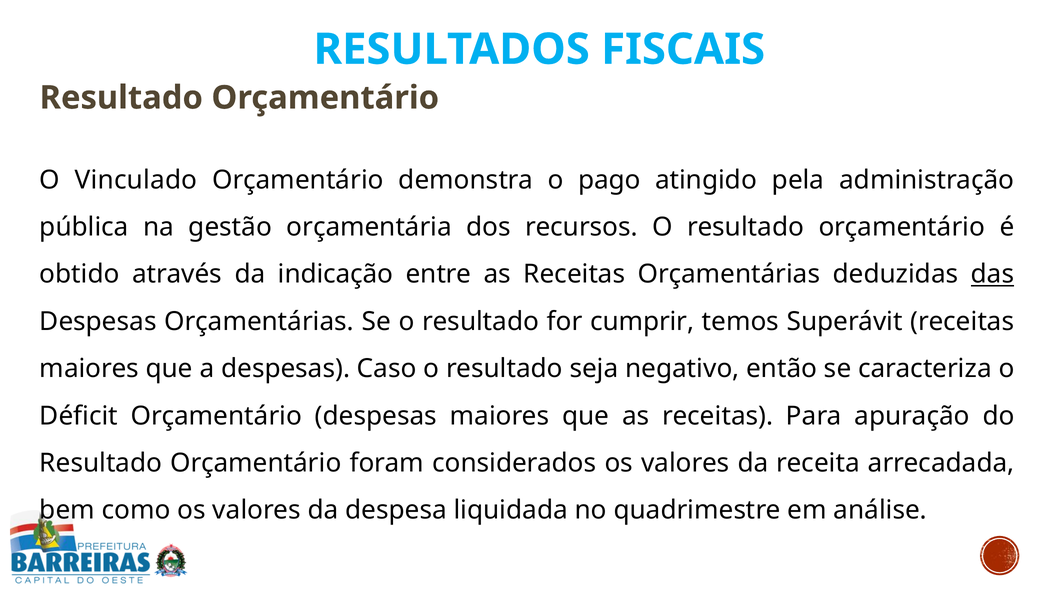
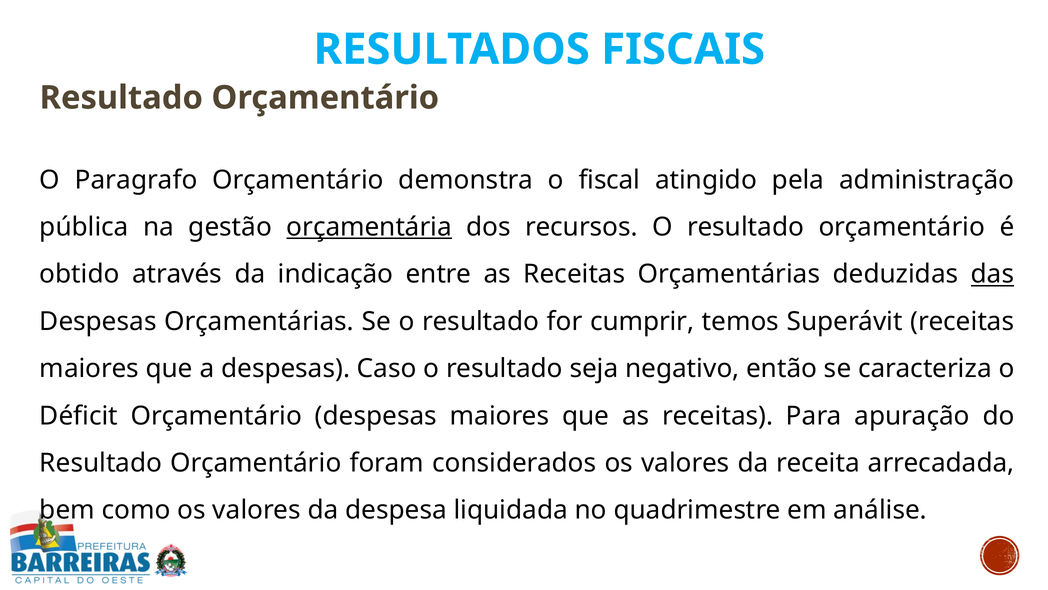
Vinculado: Vinculado -> Paragrafo
pago: pago -> fiscal
orçamentária underline: none -> present
